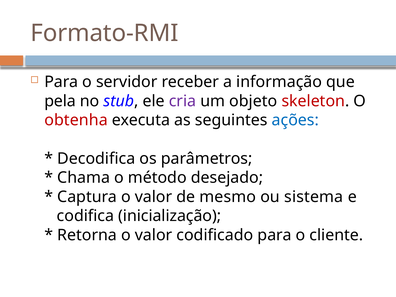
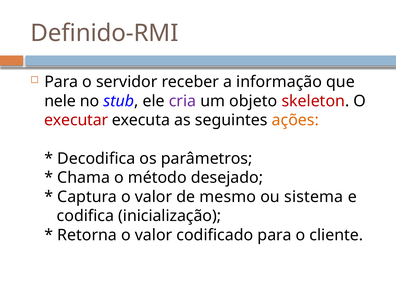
Formato-RMI: Formato-RMI -> Definido-RMI
pela: pela -> nele
obtenha: obtenha -> executar
ações colour: blue -> orange
